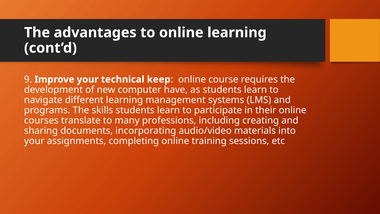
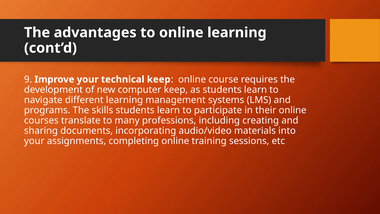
computer have: have -> keep
